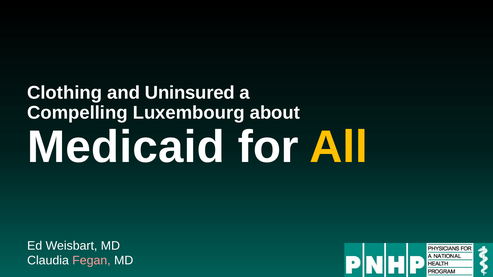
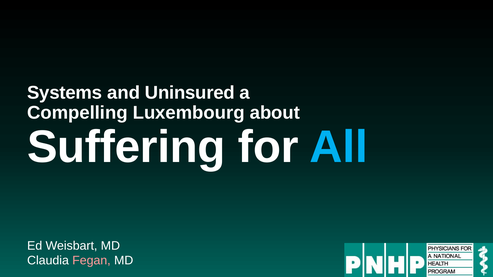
Clothing: Clothing -> Systems
Medicaid: Medicaid -> Suffering
All colour: yellow -> light blue
